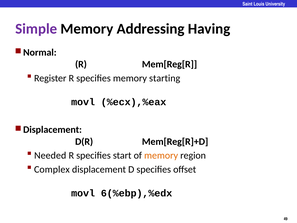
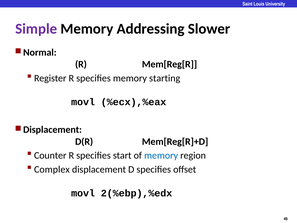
Having: Having -> Slower
Needed: Needed -> Counter
memory at (161, 155) colour: orange -> blue
6(%ebp),%edx: 6(%ebp),%edx -> 2(%ebp),%edx
